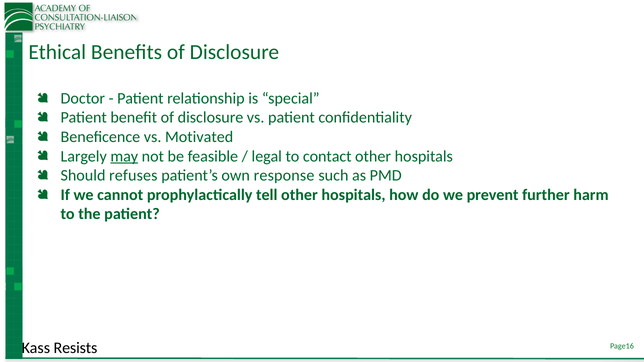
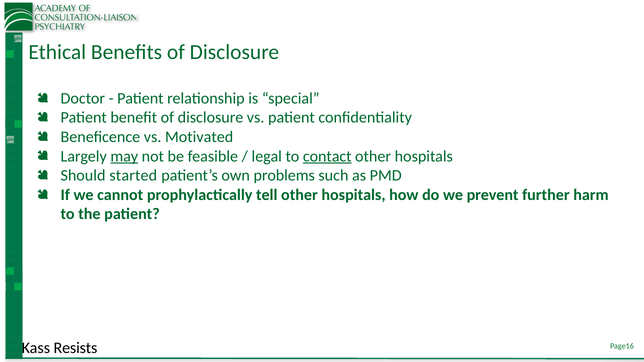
contact underline: none -> present
refuses: refuses -> started
response: response -> problems
